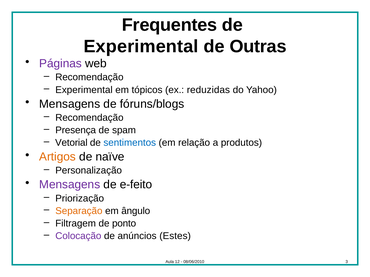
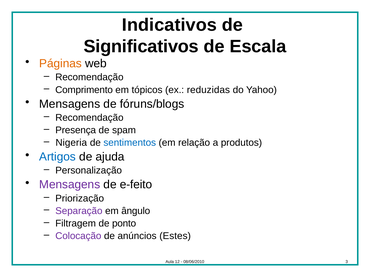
Frequentes: Frequentes -> Indicativos
Experimental at (141, 47): Experimental -> Significativos
Outras: Outras -> Escala
Páginas colour: purple -> orange
Experimental at (84, 90): Experimental -> Comprimento
Vetorial: Vetorial -> Nigeria
Artigos colour: orange -> blue
naïve: naïve -> ajuda
Separação colour: orange -> purple
